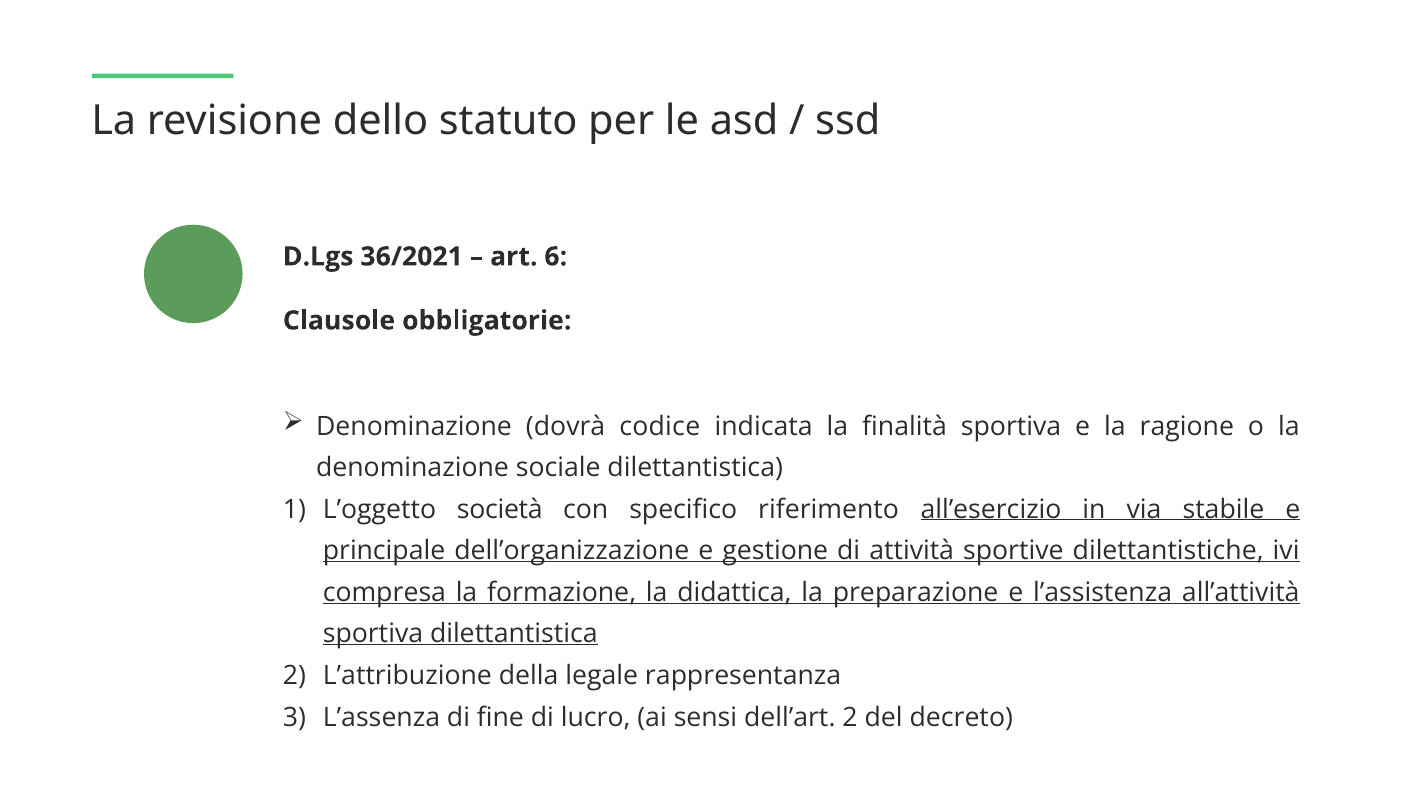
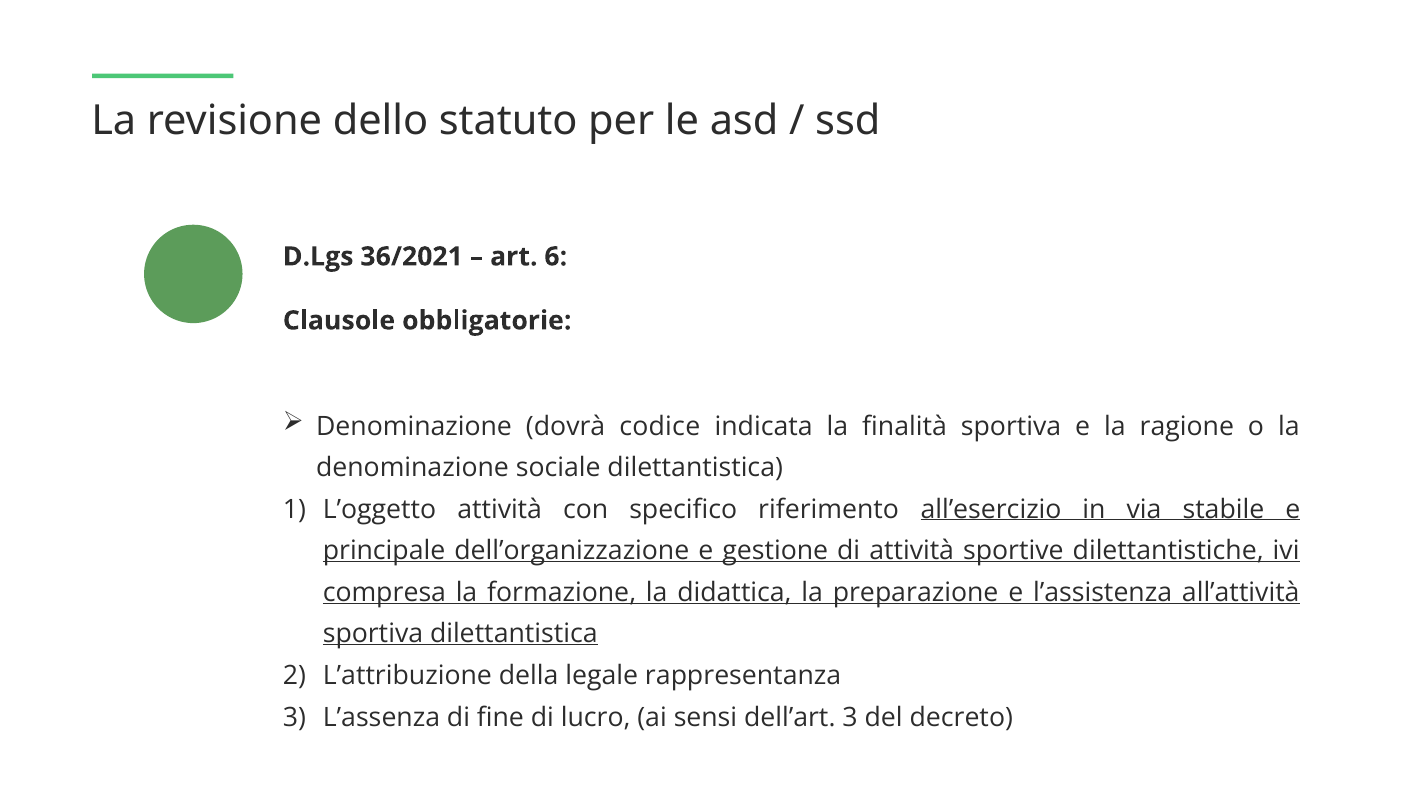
L’oggetto società: società -> attività
dell’art 2: 2 -> 3
